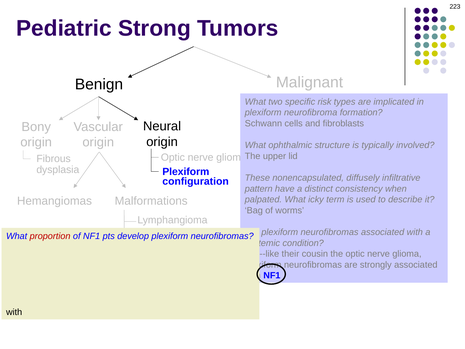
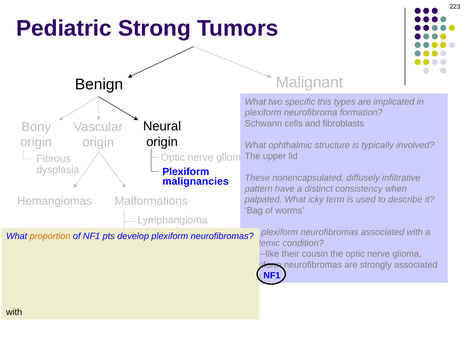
risk: risk -> this
configuration: configuration -> malignancies
proportion at (50, 236) colour: red -> orange
